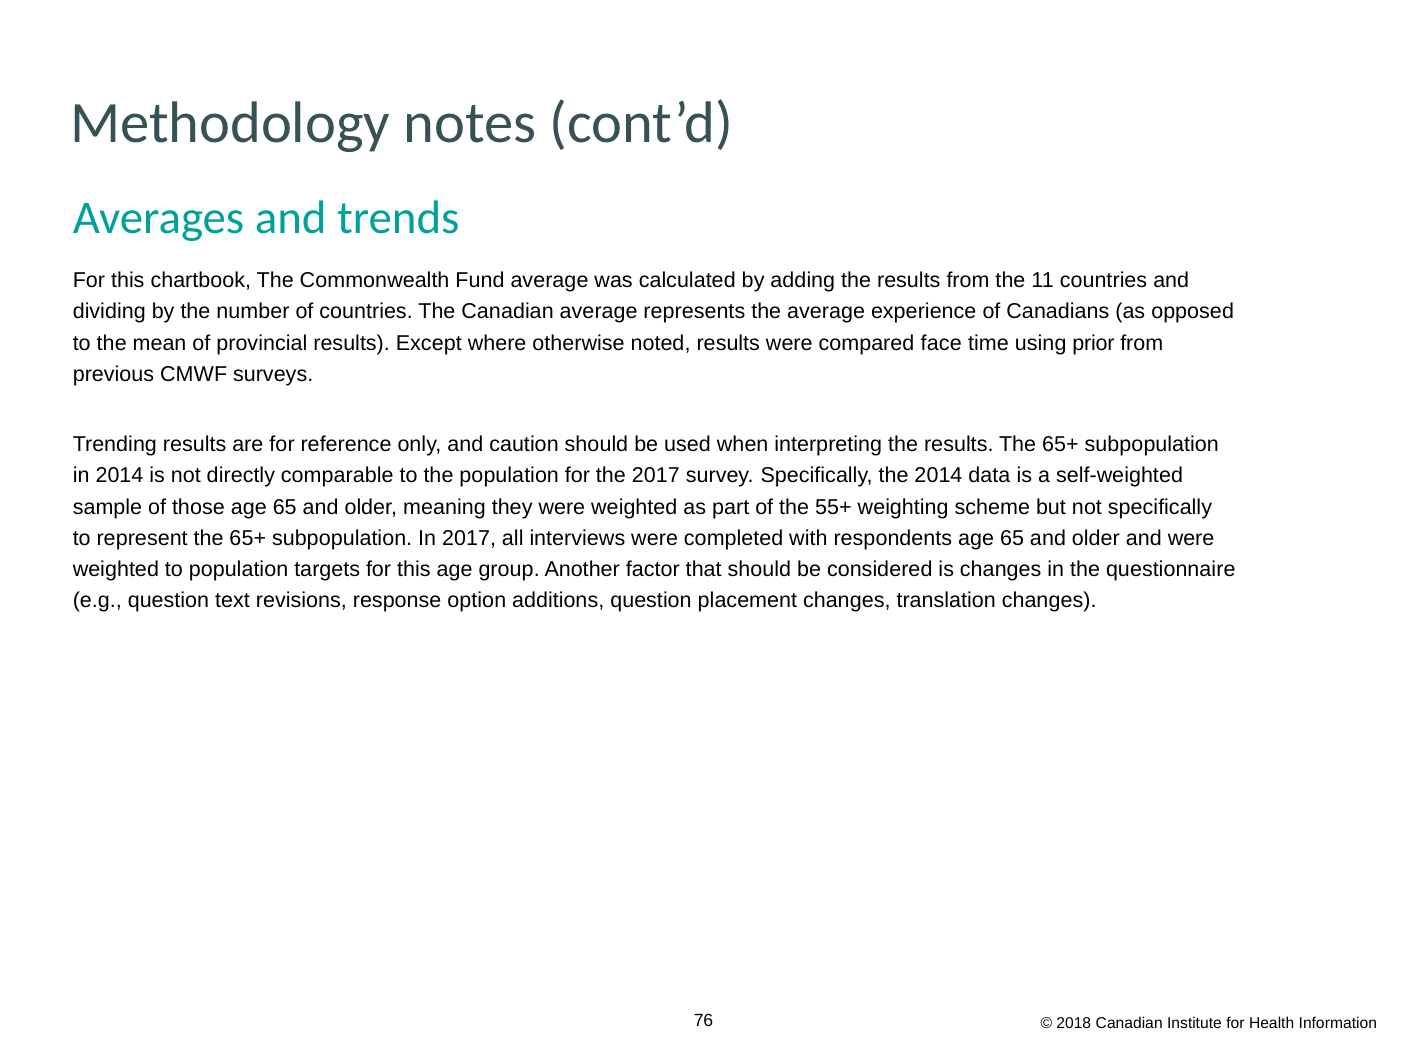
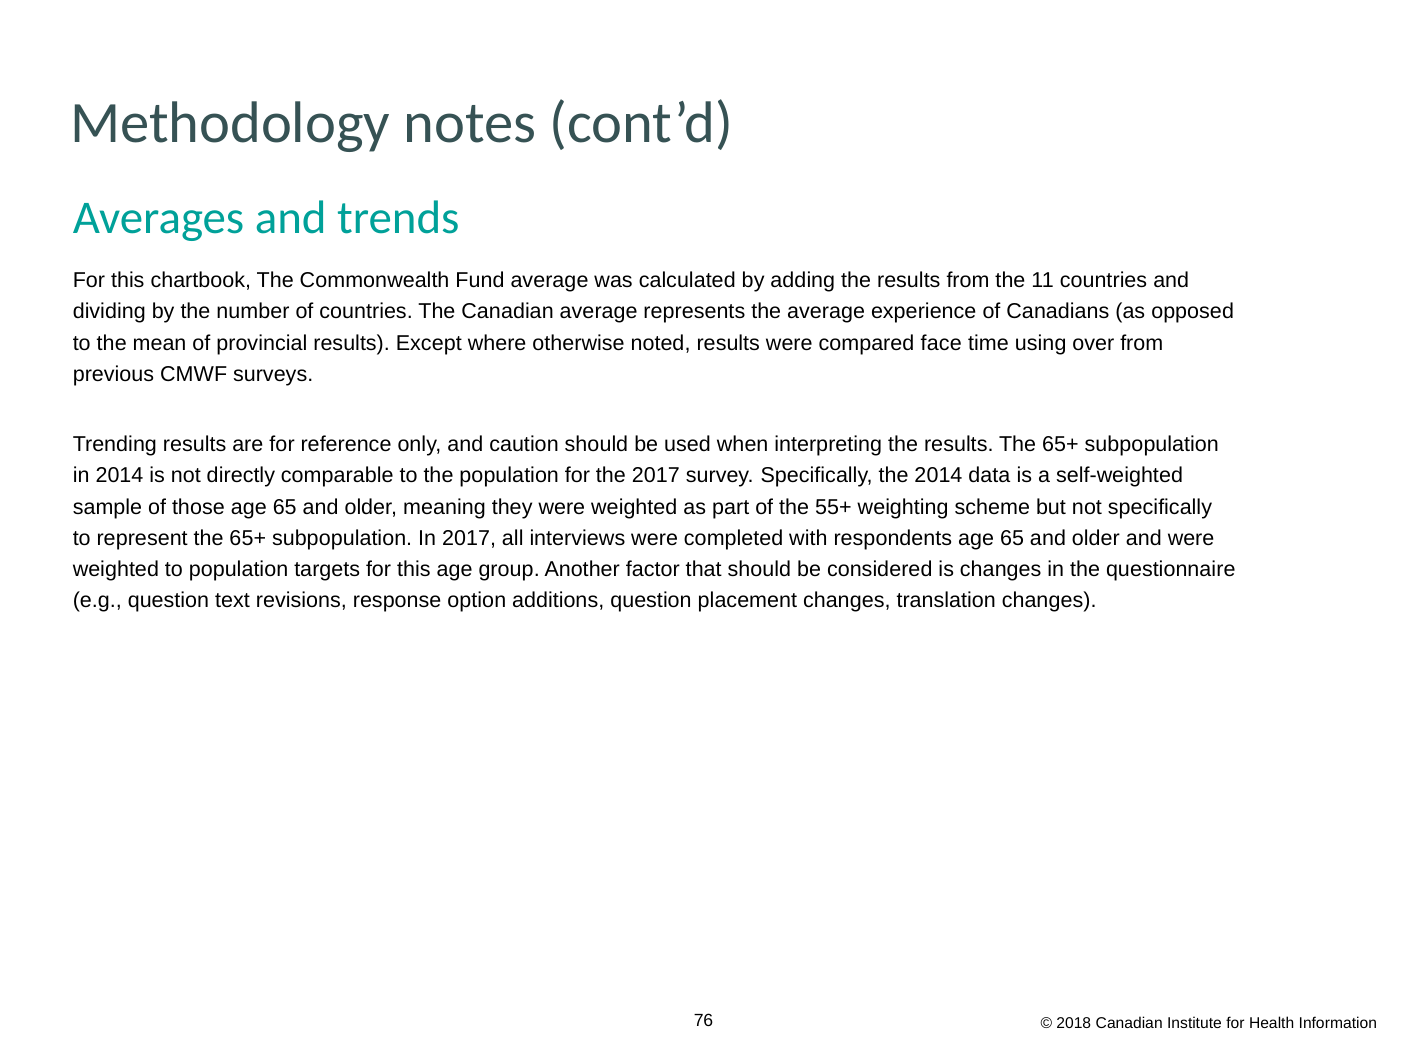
prior: prior -> over
